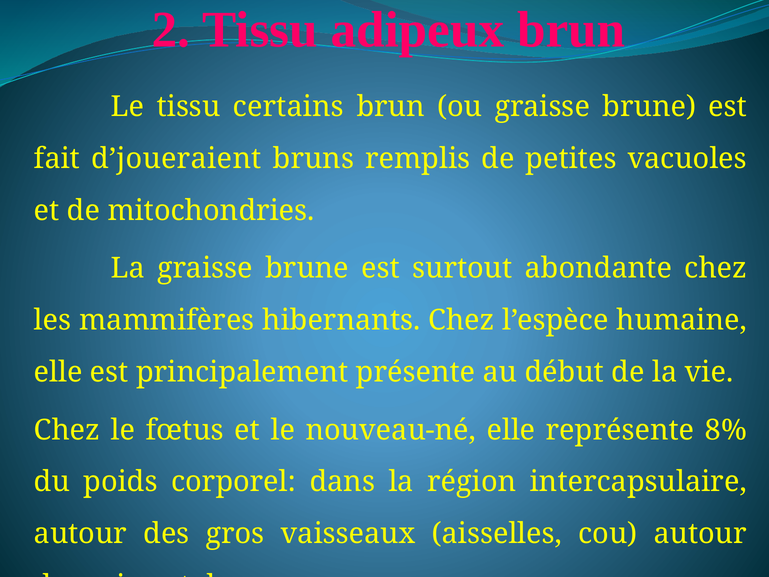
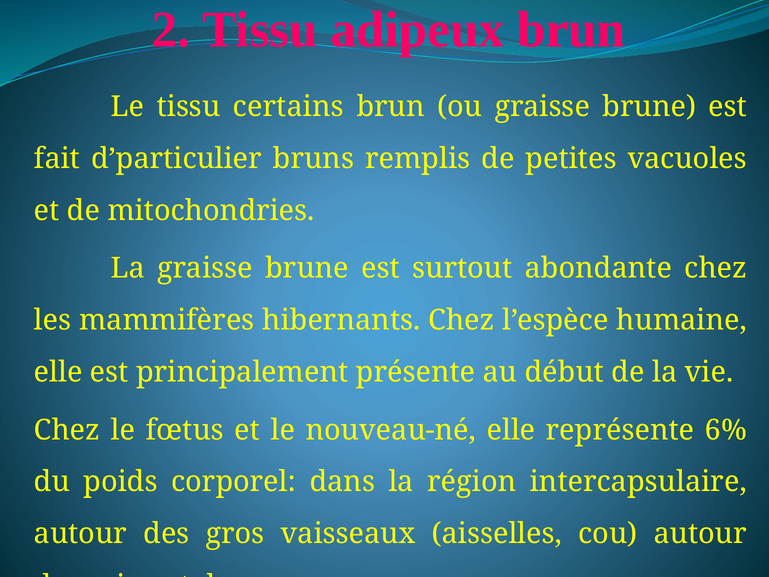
d’joueraient: d’joueraient -> d’particulier
8%: 8% -> 6%
